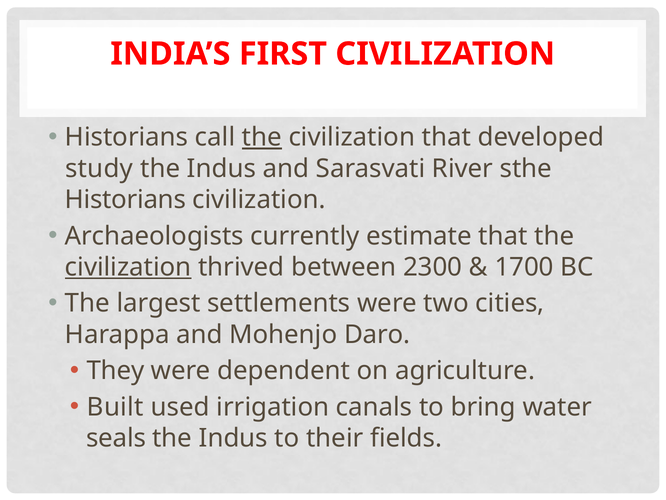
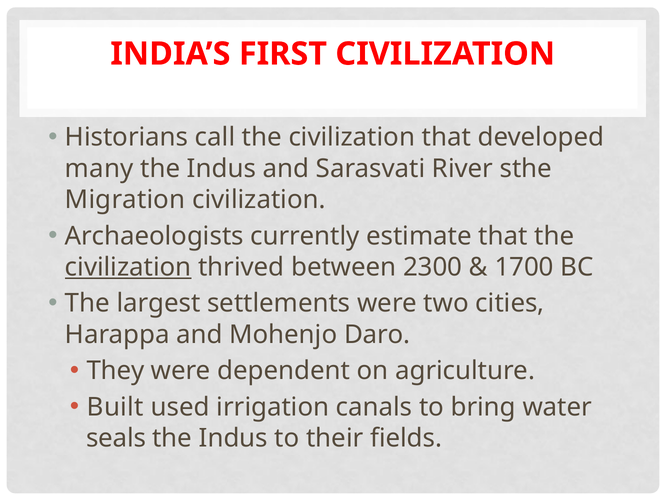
the at (262, 137) underline: present -> none
study: study -> many
Historians at (125, 199): Historians -> Migration
